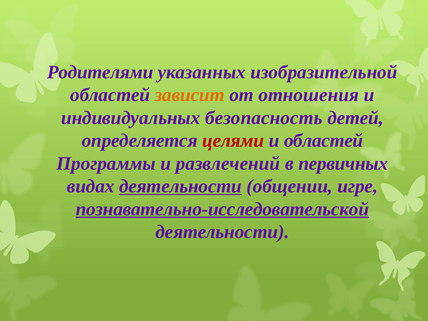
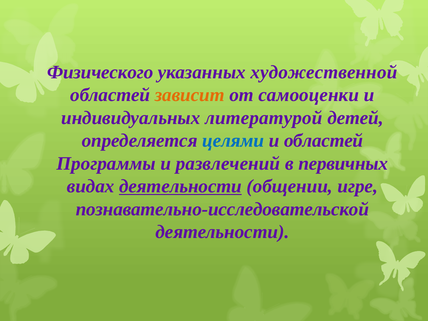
Родителями: Родителями -> Физического
изобразительной: изобразительной -> художественной
отношения: отношения -> самооценки
безопасность: безопасность -> литературой
целями colour: red -> blue
познавательно-исследовательской underline: present -> none
